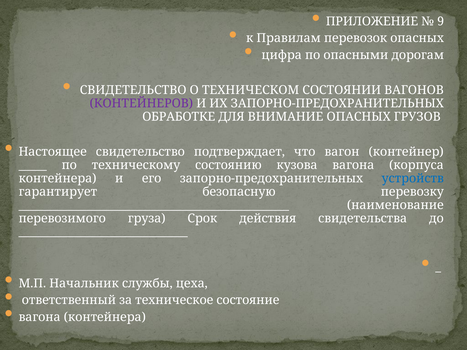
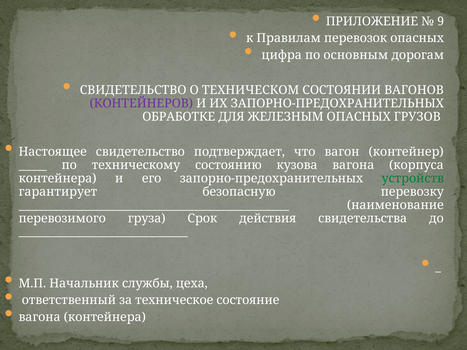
опасными: опасными -> основным
ВНИМАНИЕ: ВНИМАНИЕ -> ЖЕЛЕЗНЫМ
устройств colour: blue -> green
